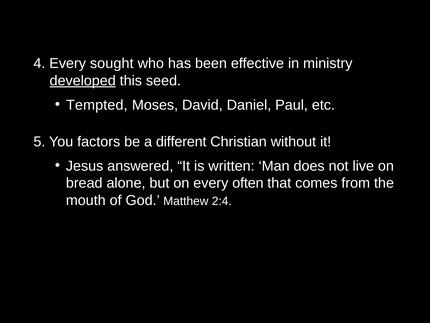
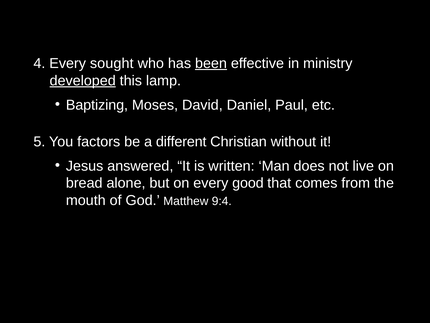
been underline: none -> present
seed: seed -> lamp
Tempted: Tempted -> Baptizing
often: often -> good
2:4: 2:4 -> 9:4
